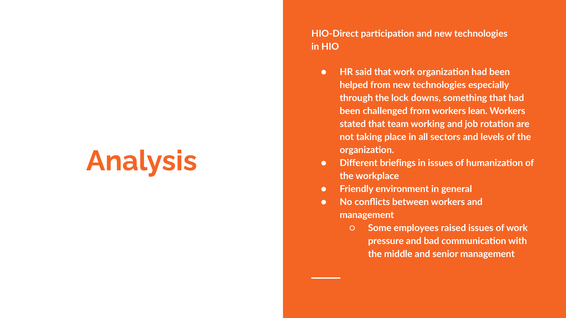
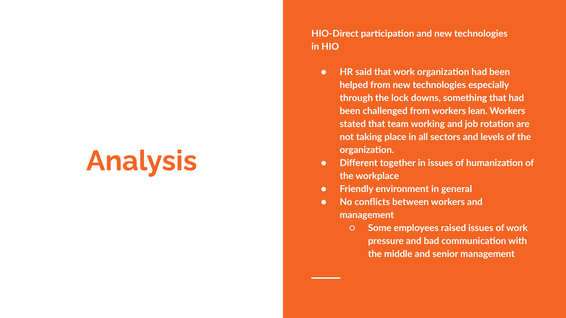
briefings: briefings -> together
